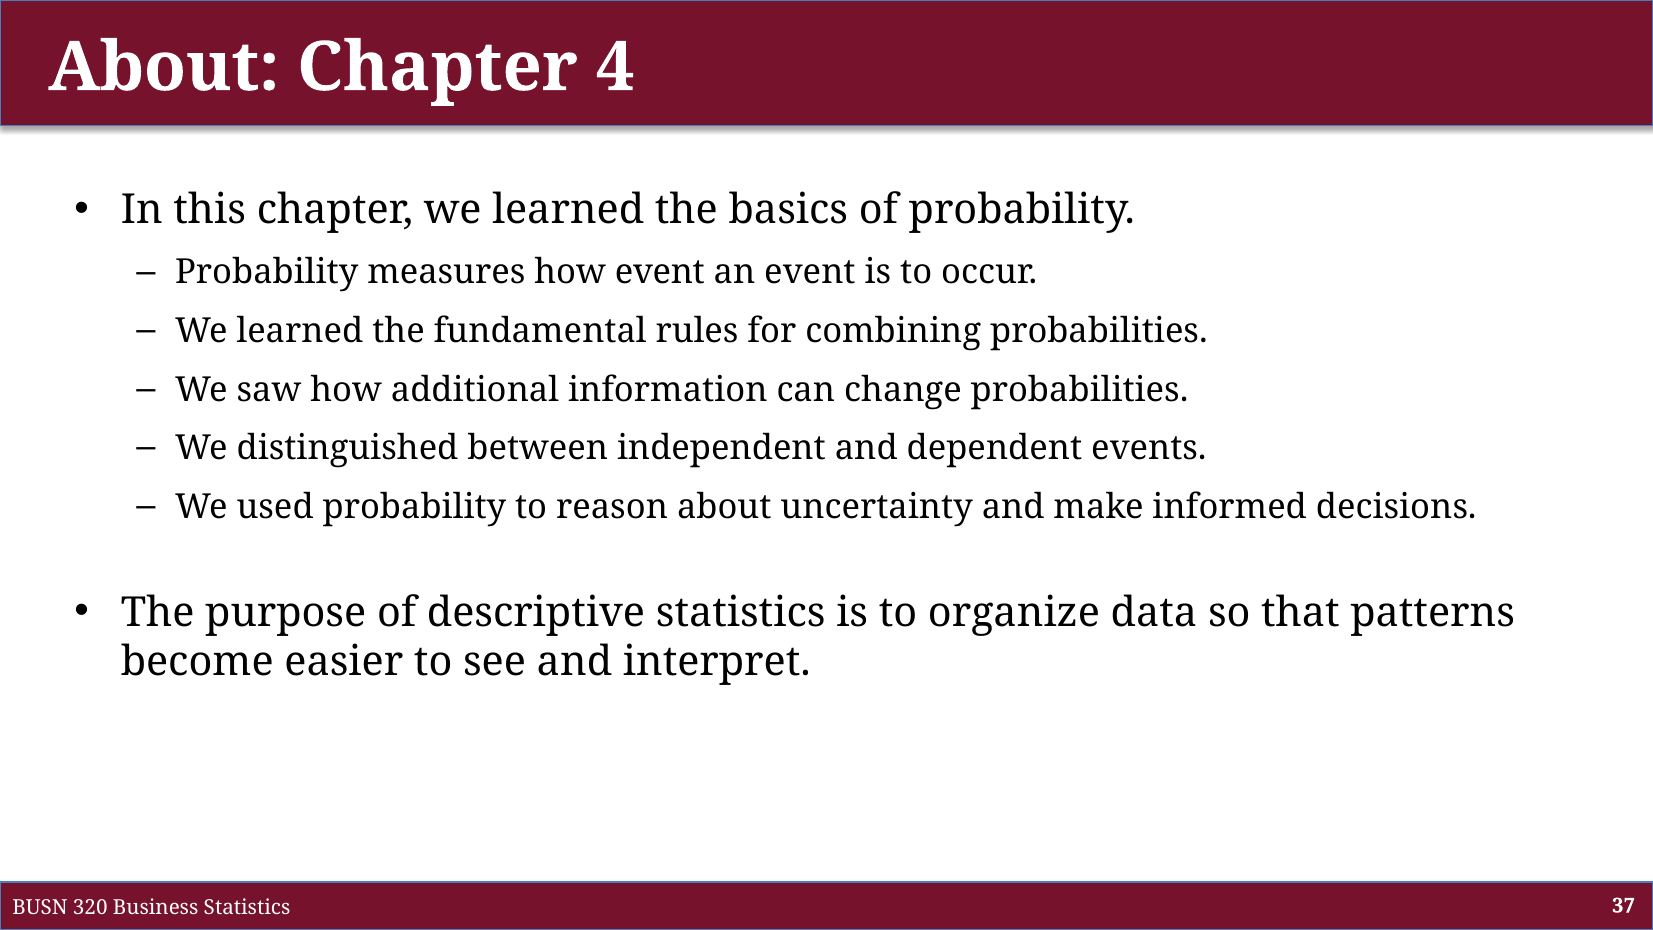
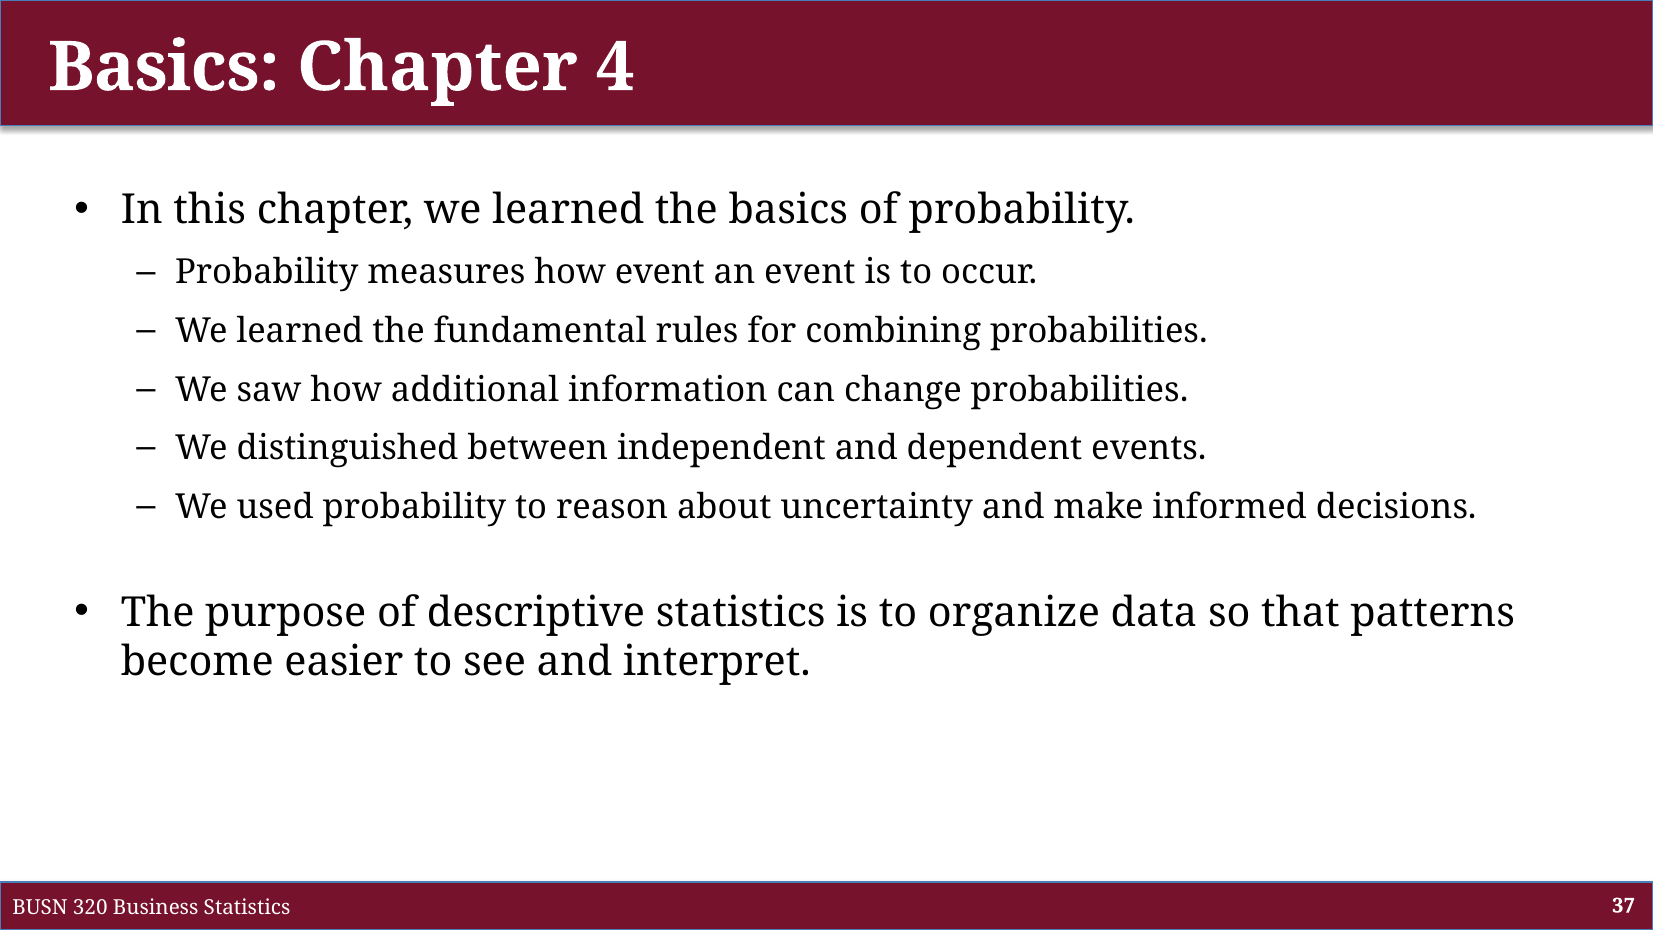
About at (164, 67): About -> Basics
